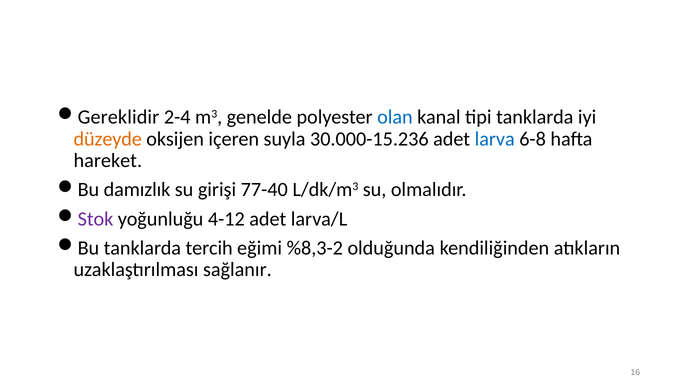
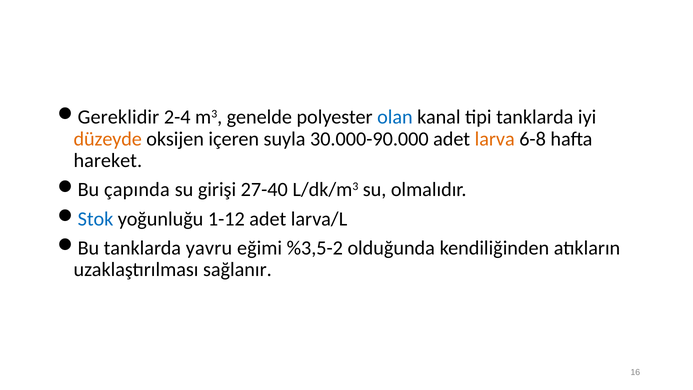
30.000-15.236: 30.000-15.236 -> 30.000-90.000
larva colour: blue -> orange
damızlık: damızlık -> çapında
77-40: 77-40 -> 27-40
Stok colour: purple -> blue
4-12: 4-12 -> 1-12
tercih: tercih -> yavru
%8,3-2: %8,3-2 -> %3,5-2
